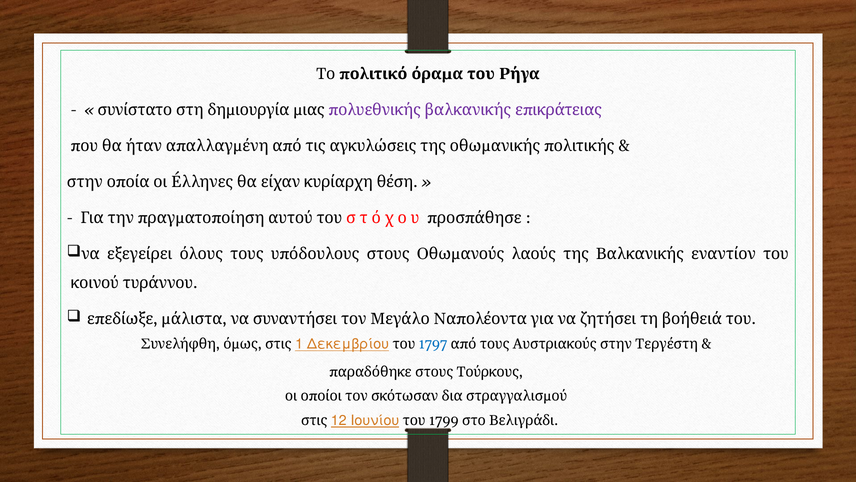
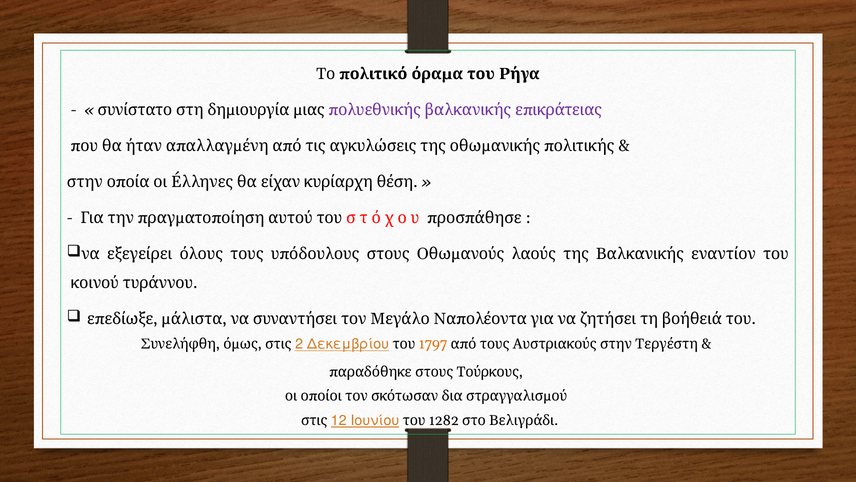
1: 1 -> 2
1797 colour: blue -> orange
1799: 1799 -> 1282
